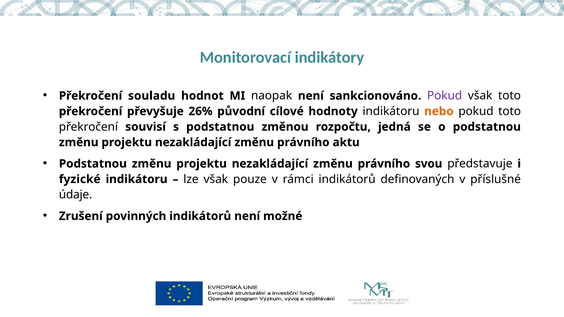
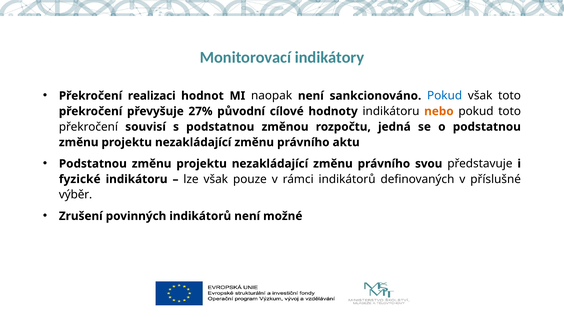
souladu: souladu -> realizaci
Pokud at (445, 96) colour: purple -> blue
26%: 26% -> 27%
údaje: údaje -> výběr
